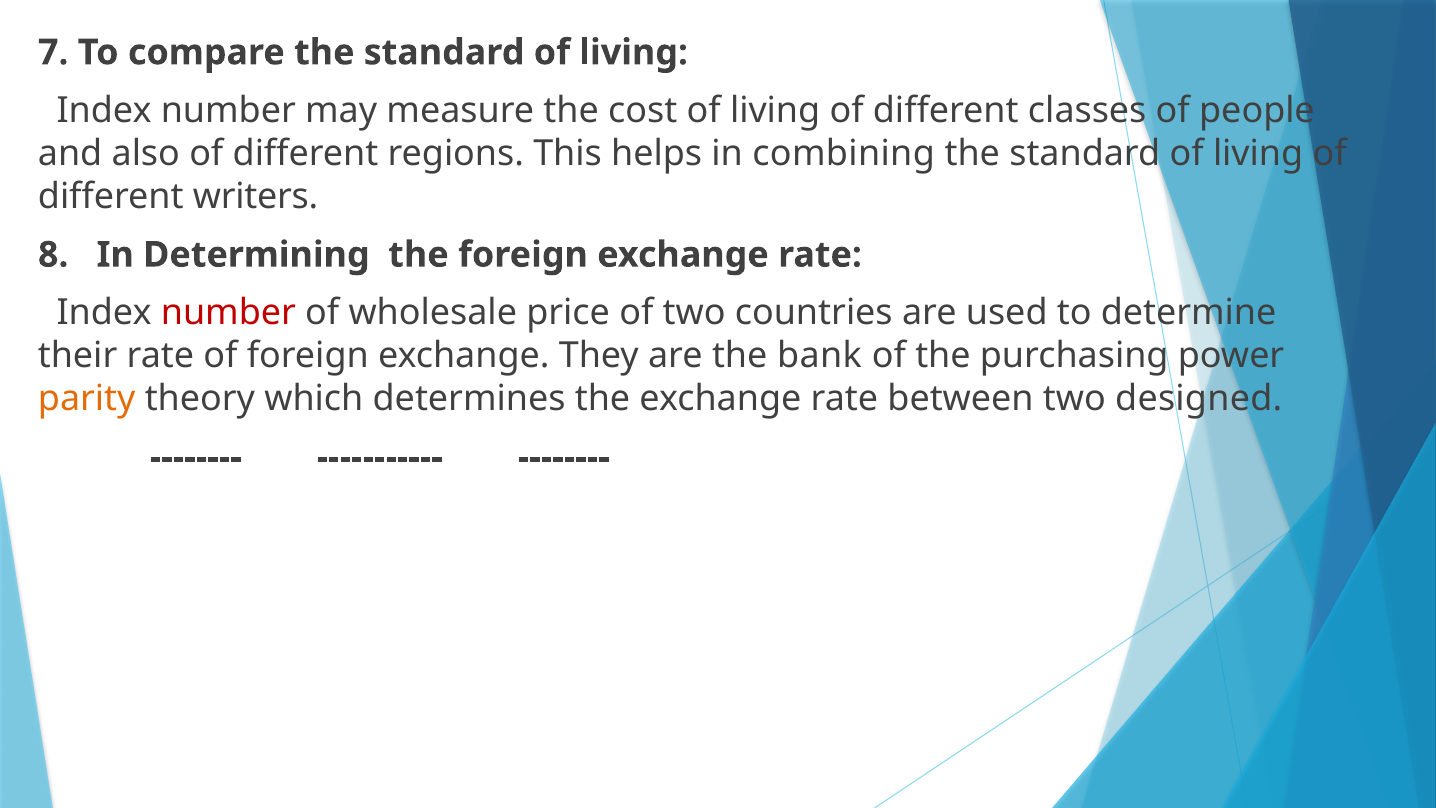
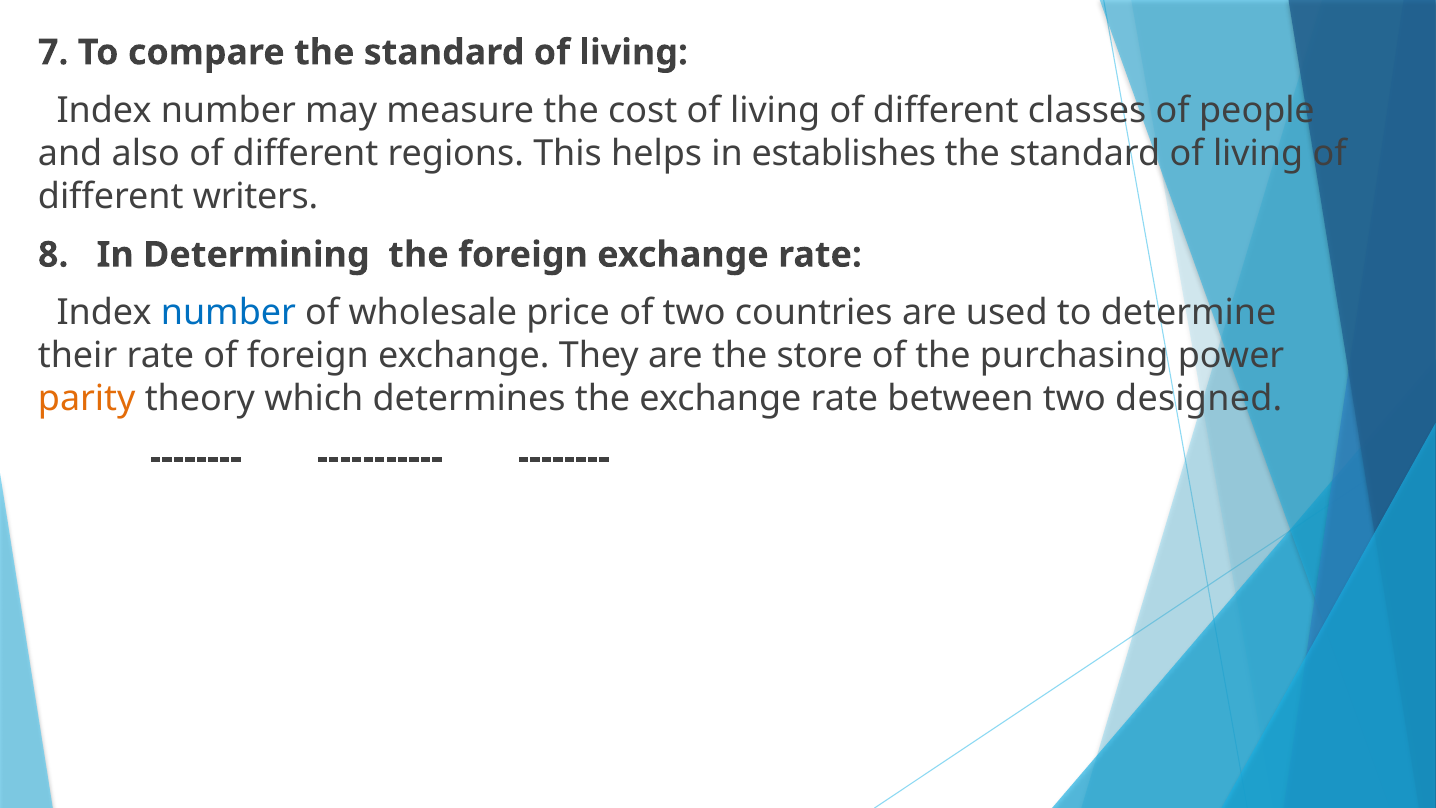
combining: combining -> establishes
number at (228, 313) colour: red -> blue
bank: bank -> store
